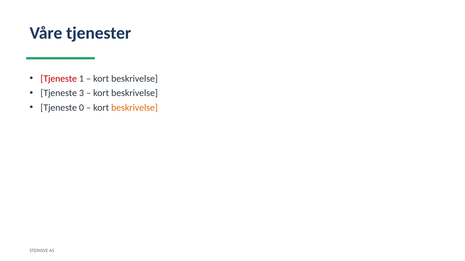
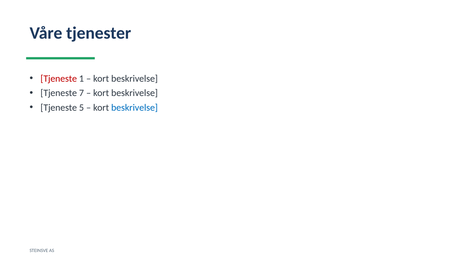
3: 3 -> 7
0: 0 -> 5
beskrivelse at (135, 108) colour: orange -> blue
